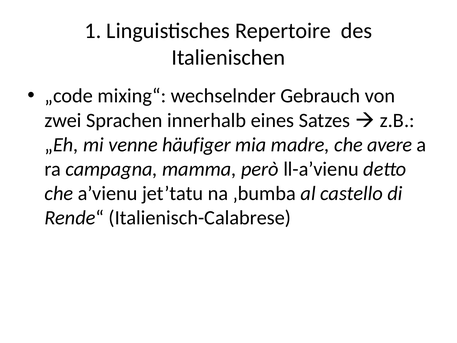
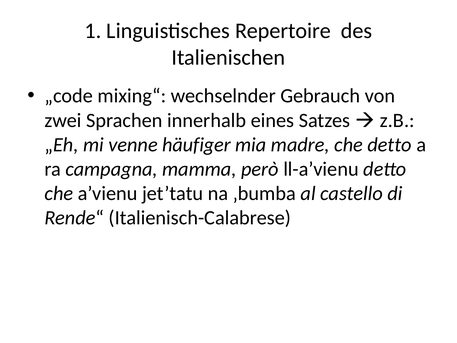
che avere: avere -> detto
